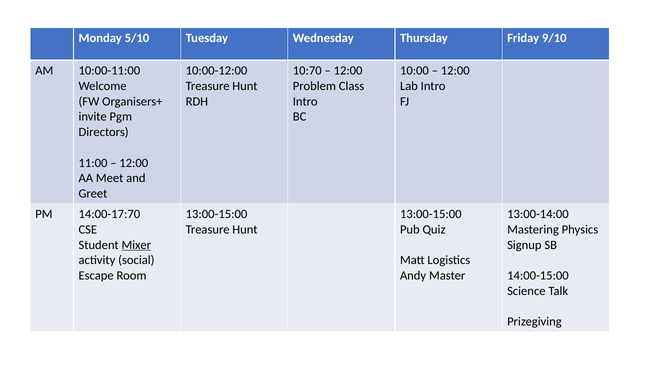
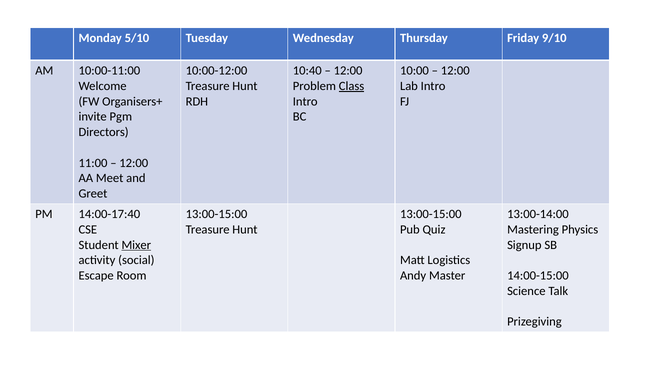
10:70: 10:70 -> 10:40
Class underline: none -> present
14:00-17:70: 14:00-17:70 -> 14:00-17:40
